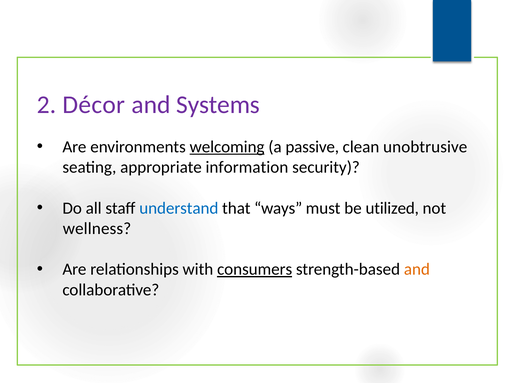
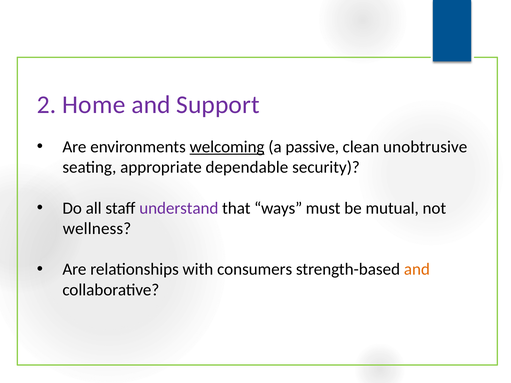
Décor: Décor -> Home
Systems: Systems -> Support
information: information -> dependable
understand colour: blue -> purple
utilized: utilized -> mutual
consumers underline: present -> none
